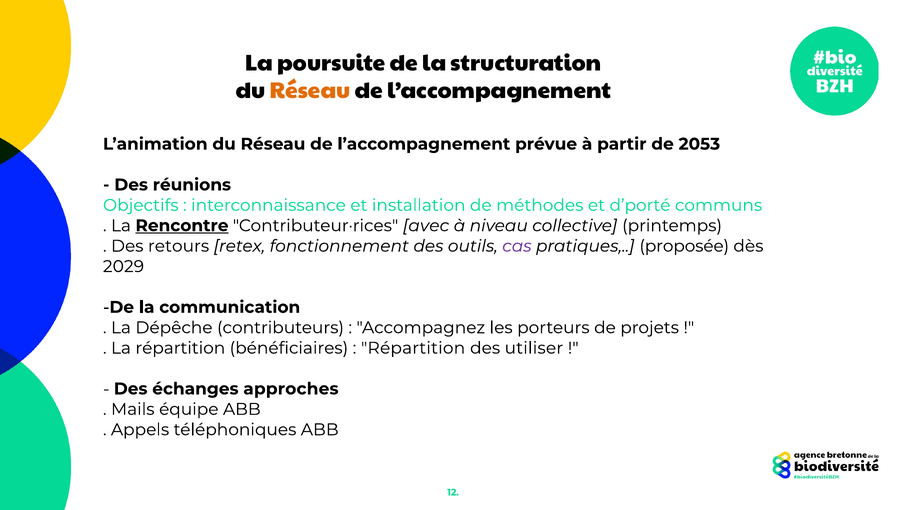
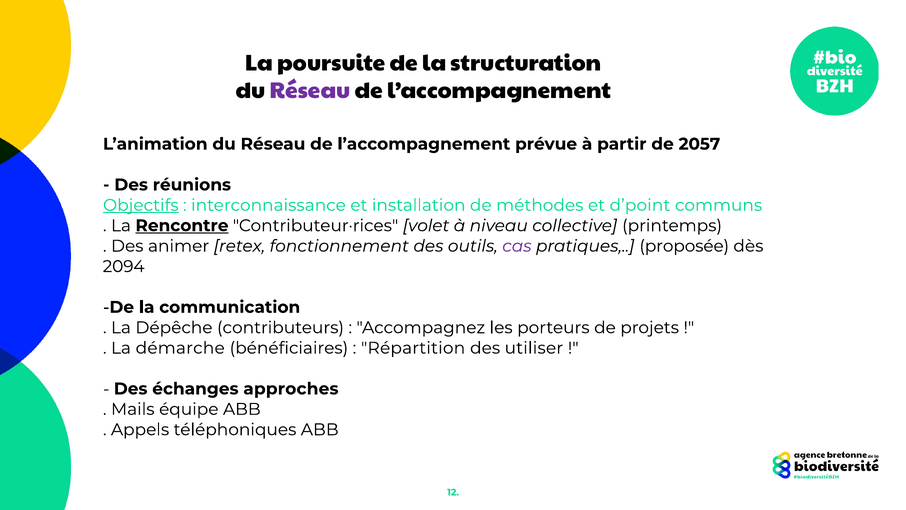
Réseau at (310, 91) colour: orange -> purple
2053: 2053 -> 2057
Objectifs underline: none -> present
d’porté: d’porté -> d’point
avec: avec -> volet
retours: retours -> animer
2029: 2029 -> 2094
La répartition: répartition -> démarche
